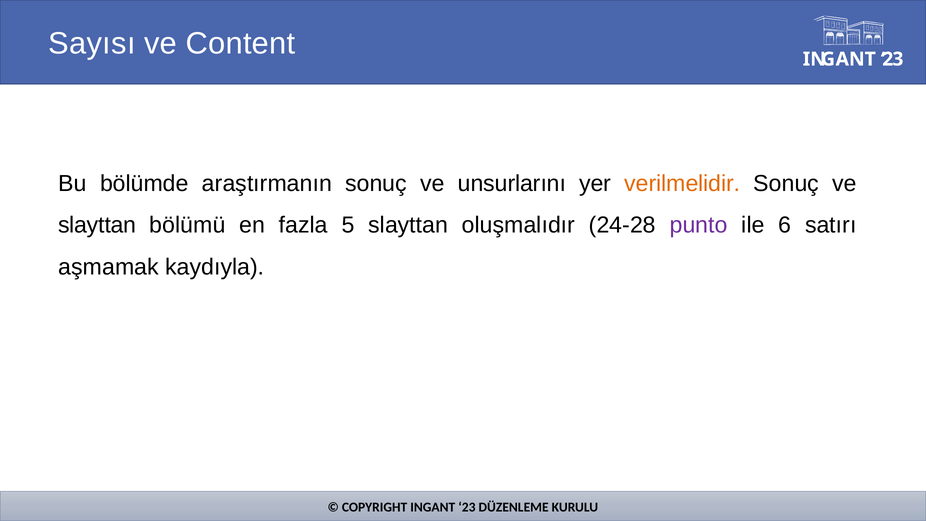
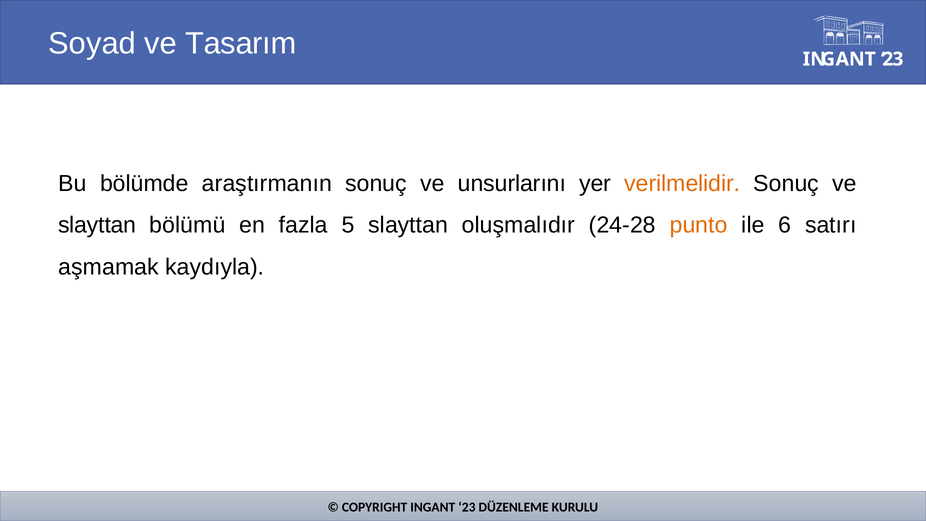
Sayısı: Sayısı -> Soyad
Content: Content -> Tasarım
punto colour: purple -> orange
